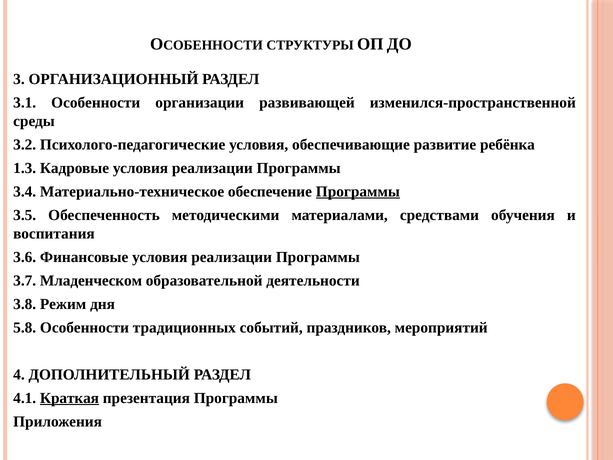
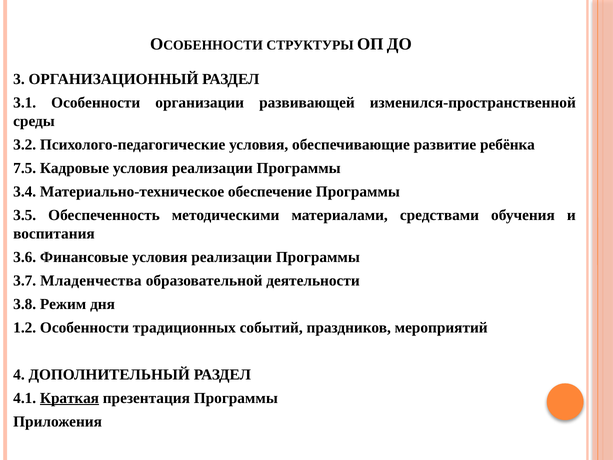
1.3: 1.3 -> 7.5
Программы at (358, 191) underline: present -> none
Младенческом: Младенческом -> Младенчества
5.8: 5.8 -> 1.2
